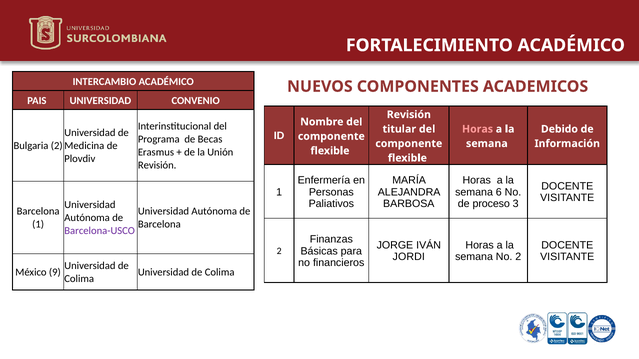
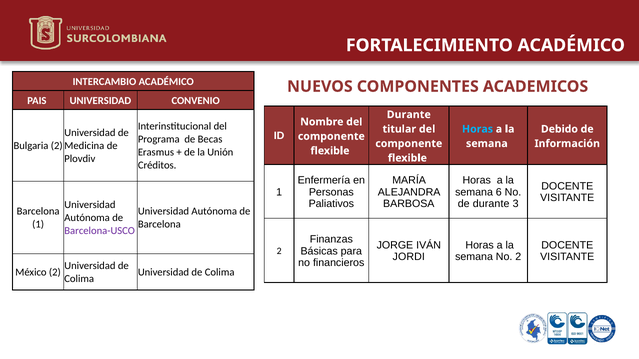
Revisión at (409, 115): Revisión -> Durante
Horas at (478, 129) colour: pink -> light blue
Revisión at (157, 165): Revisión -> Créditos
de proceso: proceso -> durante
México 9: 9 -> 2
